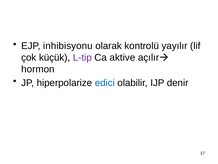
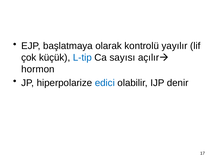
inhibisyonu: inhibisyonu -> başlatmaya
L-tip colour: purple -> blue
aktive: aktive -> sayısı
